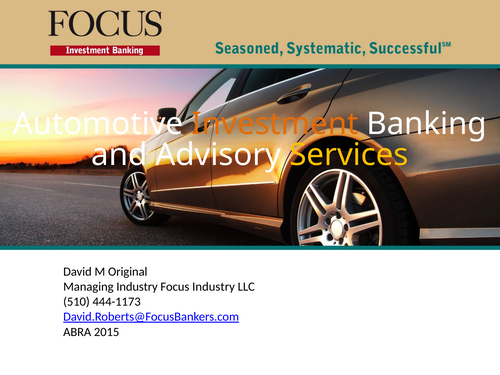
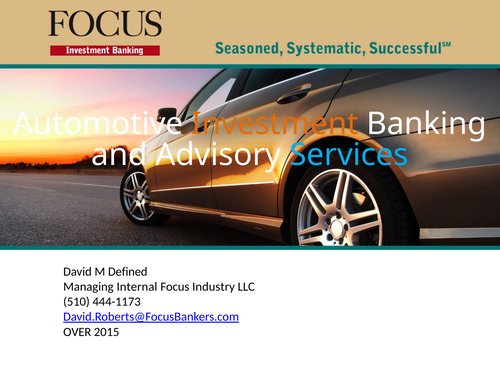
Services colour: yellow -> light blue
Original: Original -> Defined
Managing Industry: Industry -> Internal
ABRA: ABRA -> OVER
